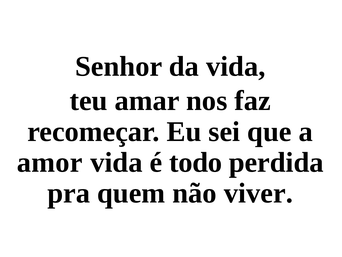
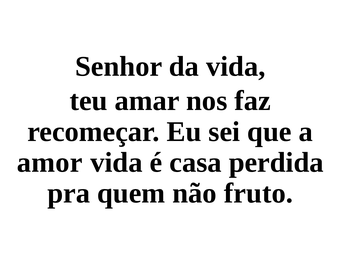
todo: todo -> casa
viver: viver -> fruto
